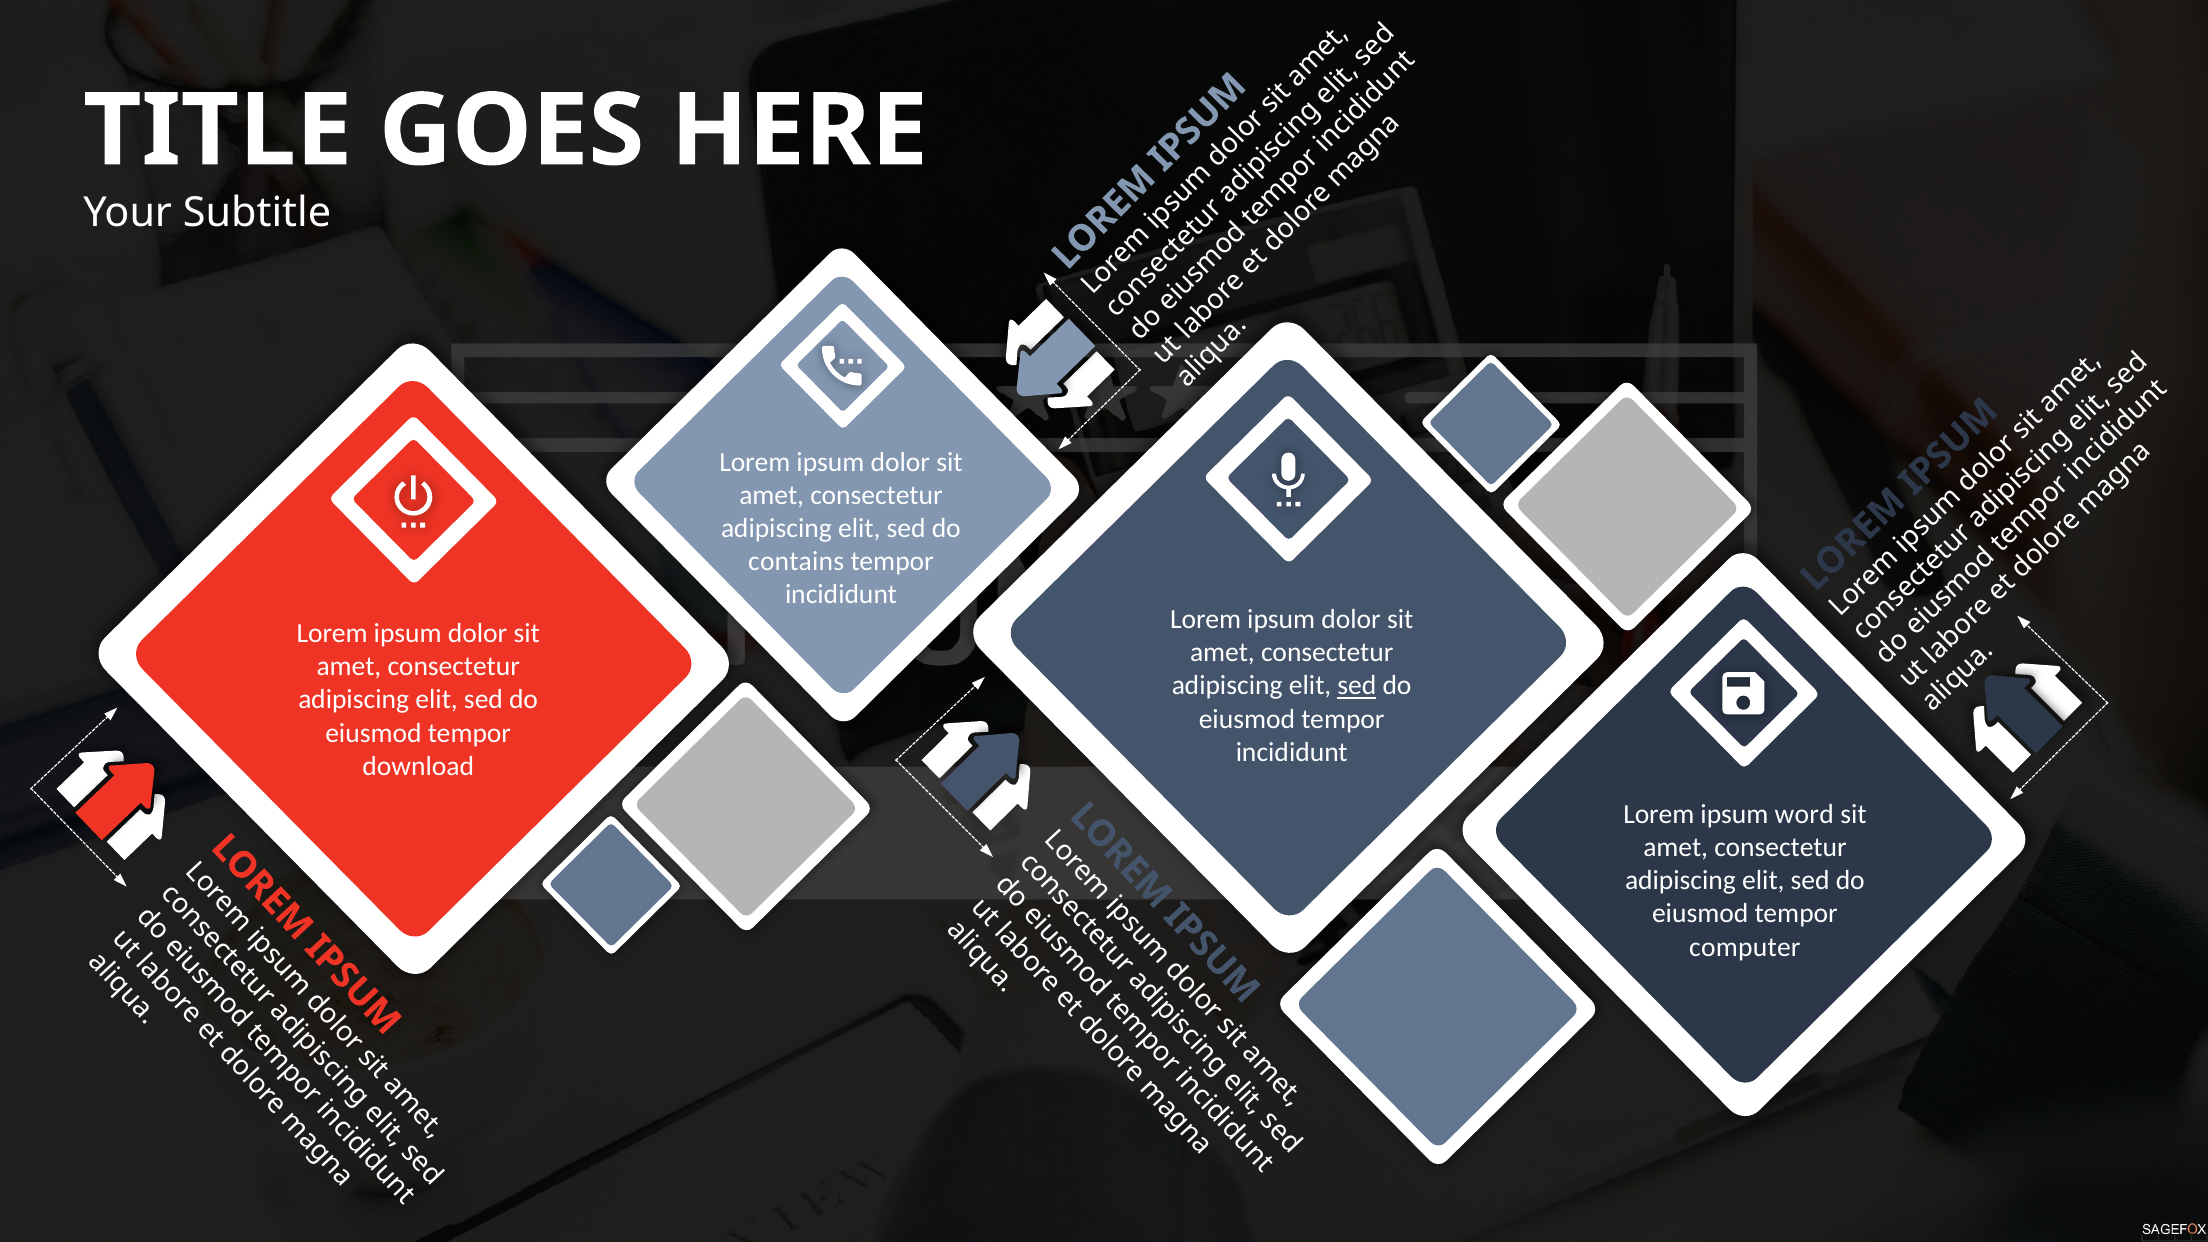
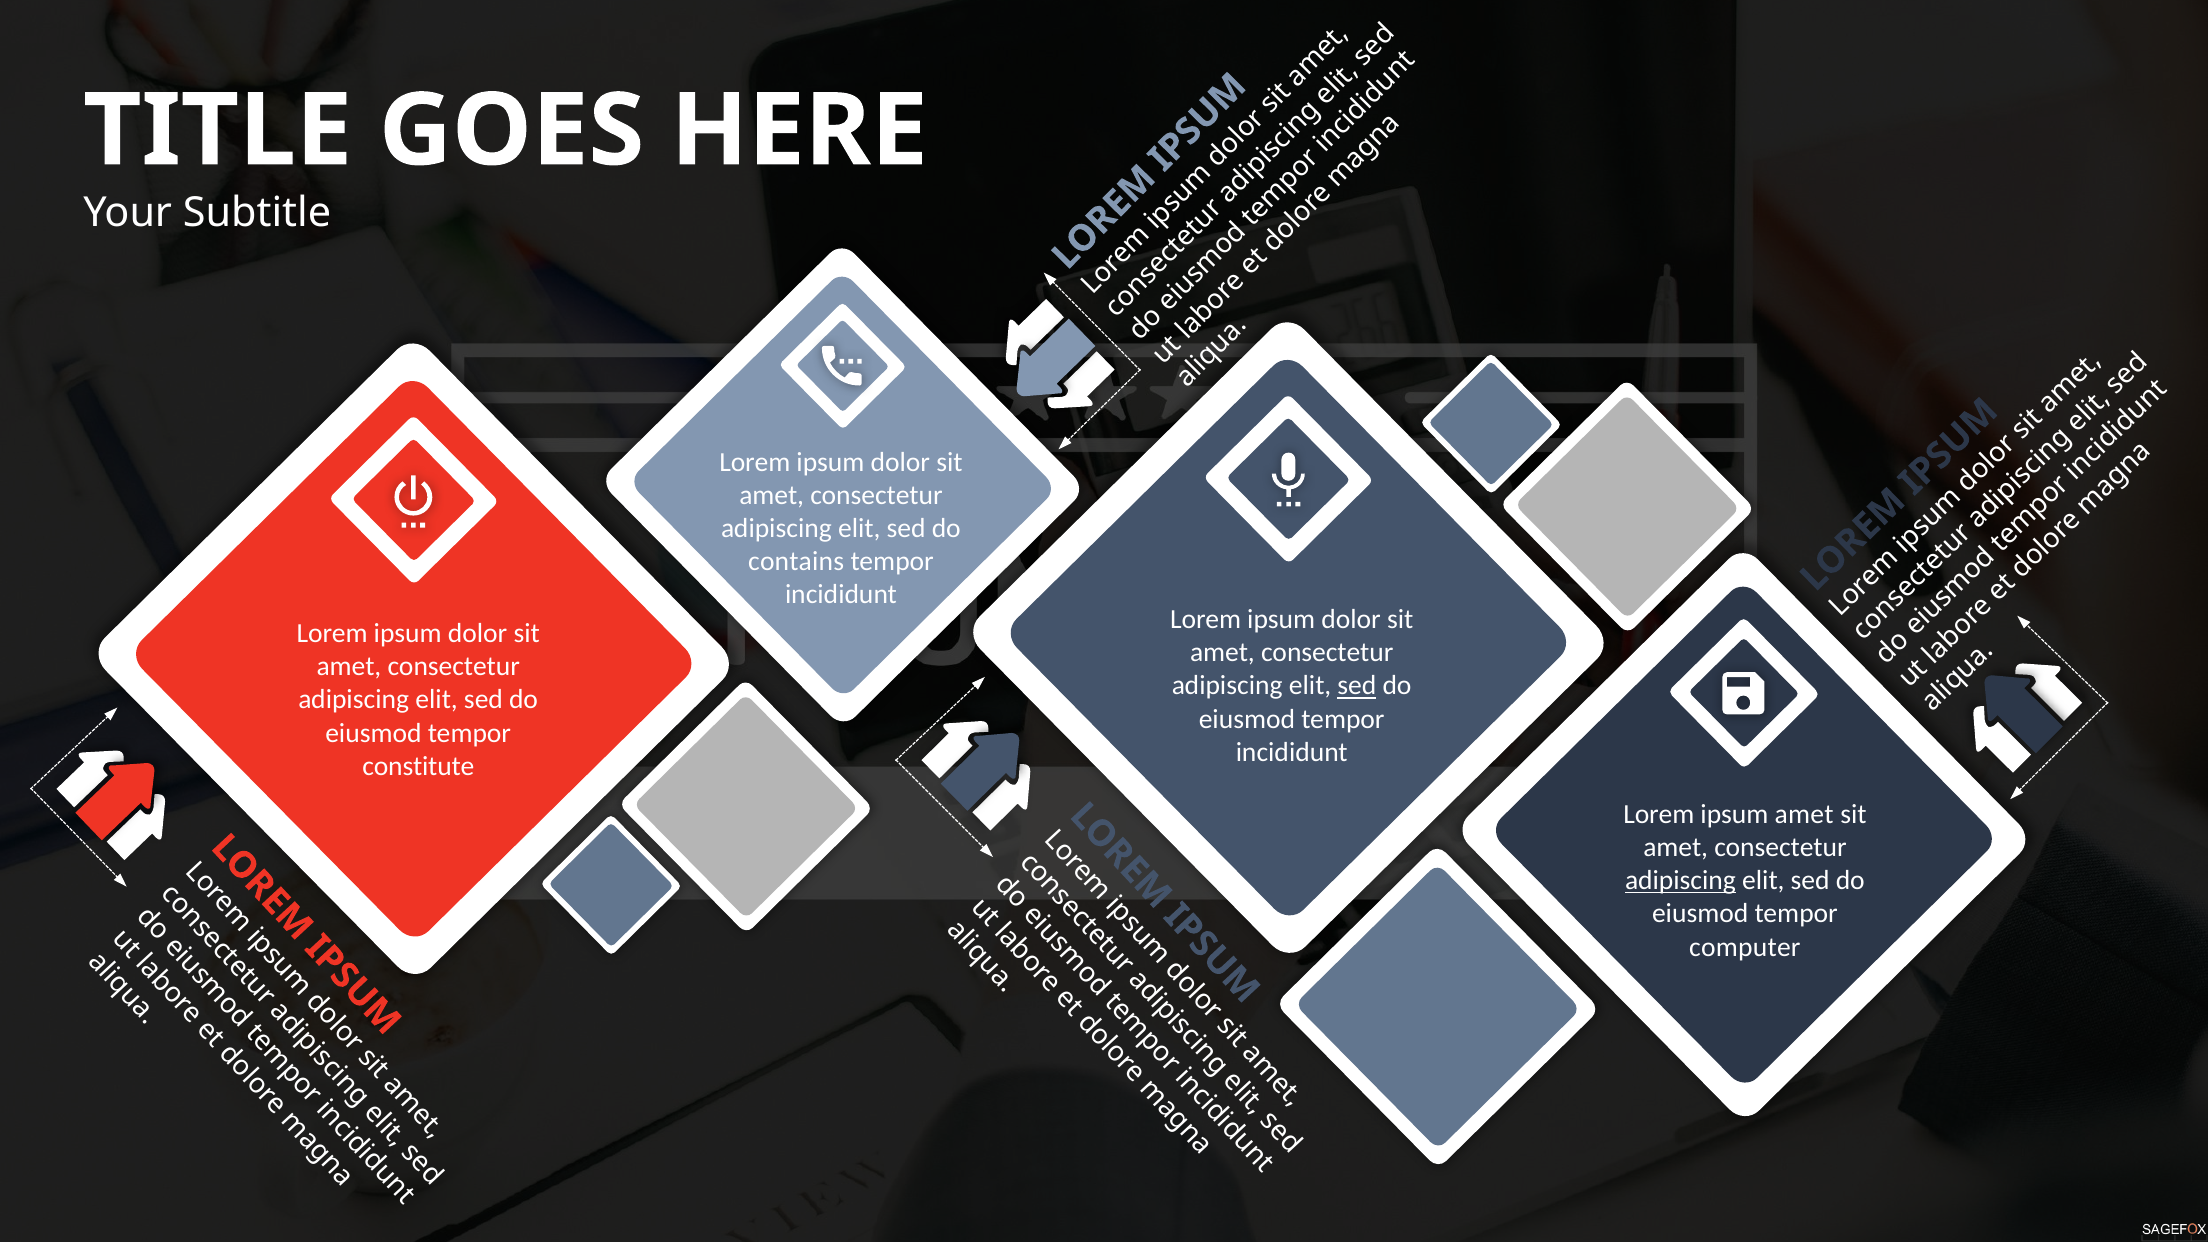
download: download -> constitute
ipsum word: word -> amet
adipiscing at (1680, 881) underline: none -> present
